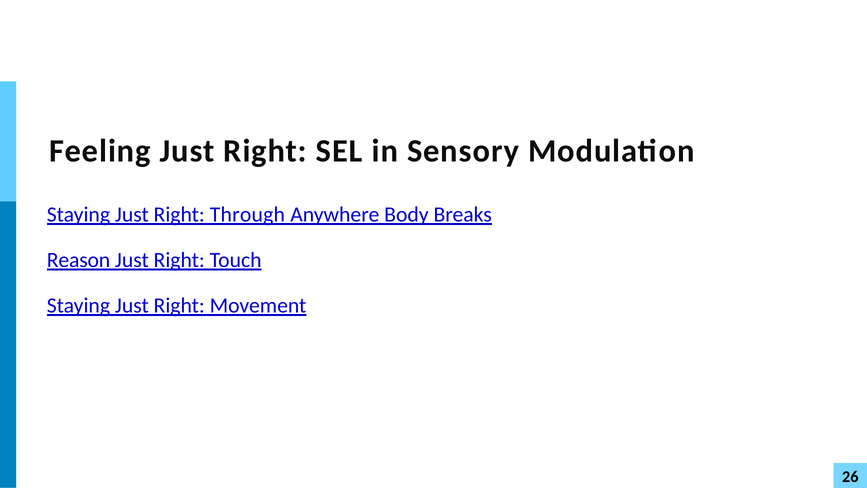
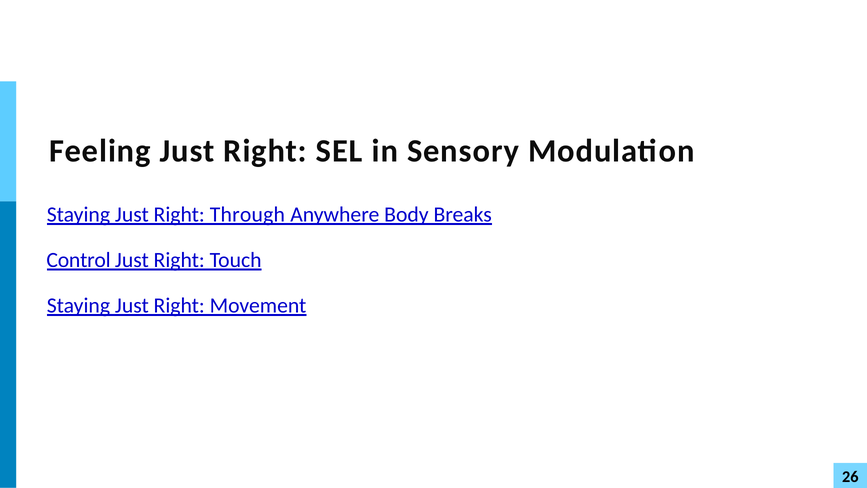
Reason: Reason -> Control
